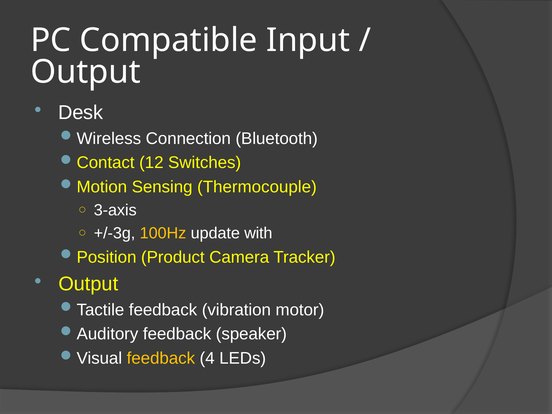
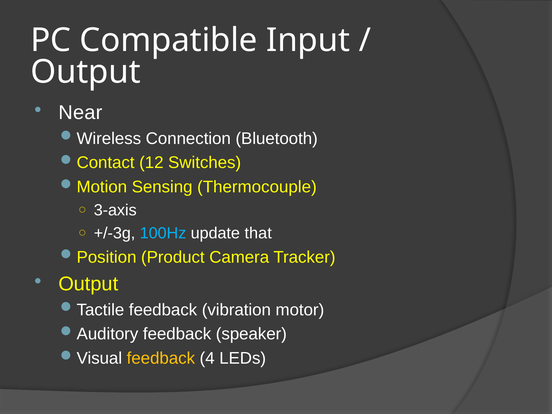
Desk: Desk -> Near
100Hz colour: yellow -> light blue
with: with -> that
